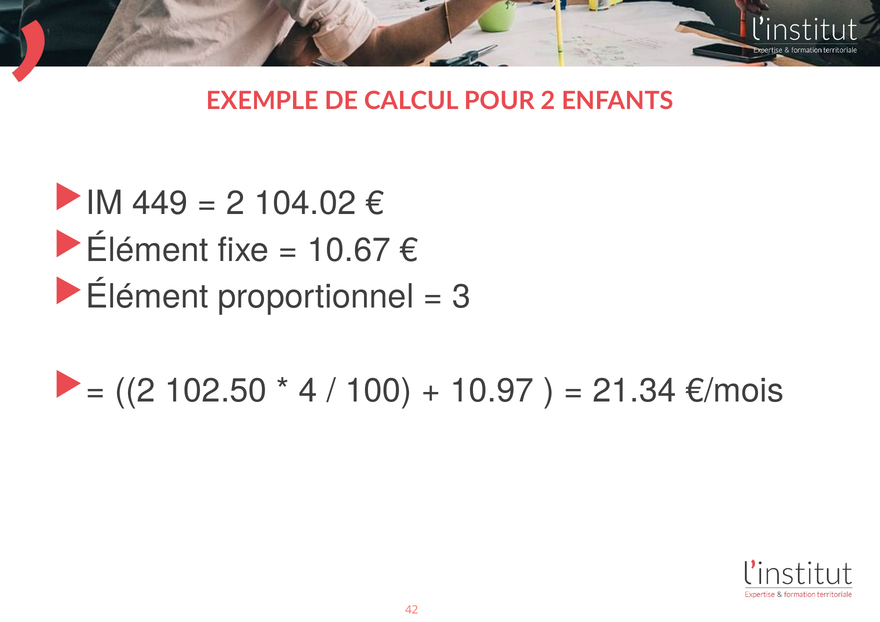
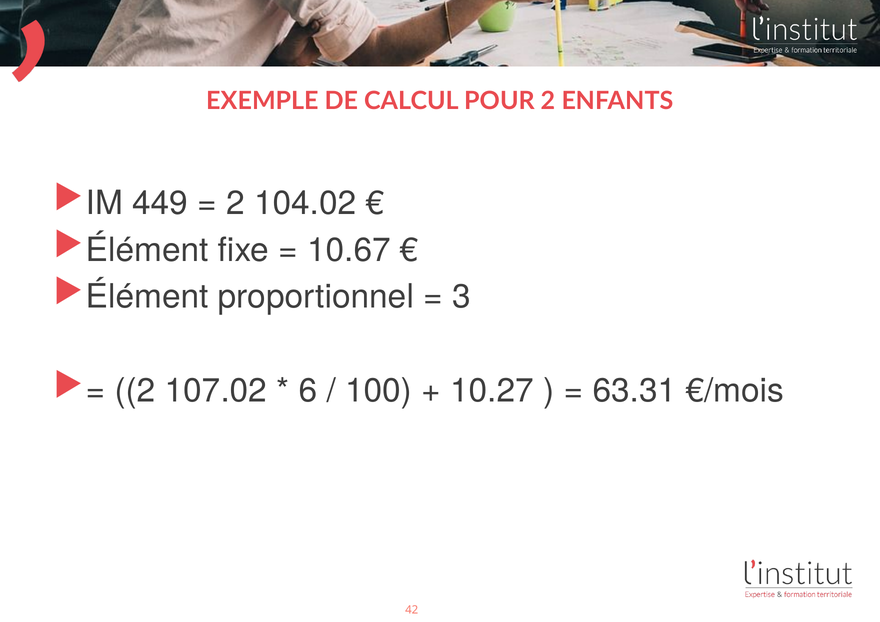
102.50: 102.50 -> 107.02
4: 4 -> 6
10.97: 10.97 -> 10.27
21.34: 21.34 -> 63.31
